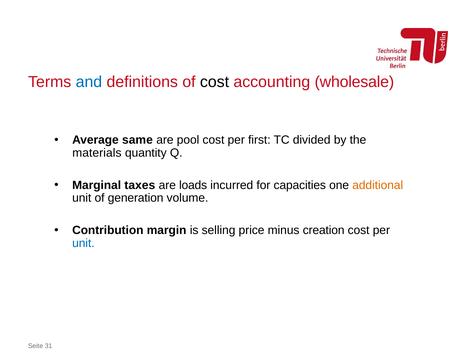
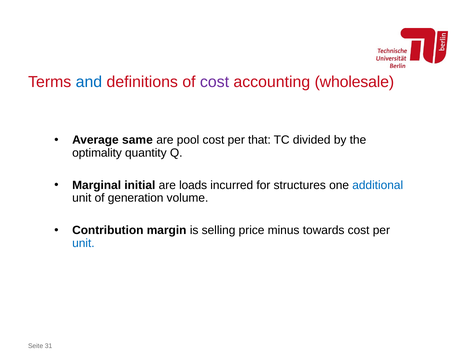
cost at (215, 82) colour: black -> purple
first: first -> that
materials: materials -> optimality
taxes: taxes -> initial
capacities: capacities -> structures
additional colour: orange -> blue
creation: creation -> towards
